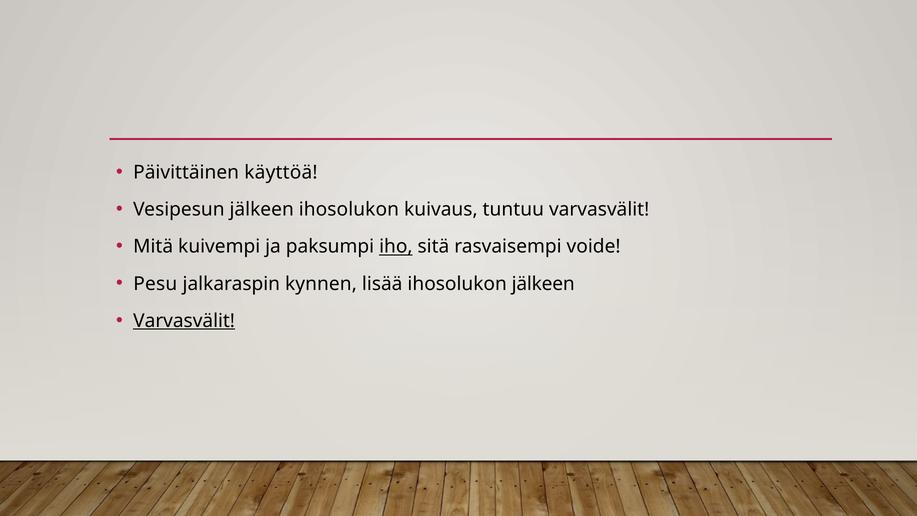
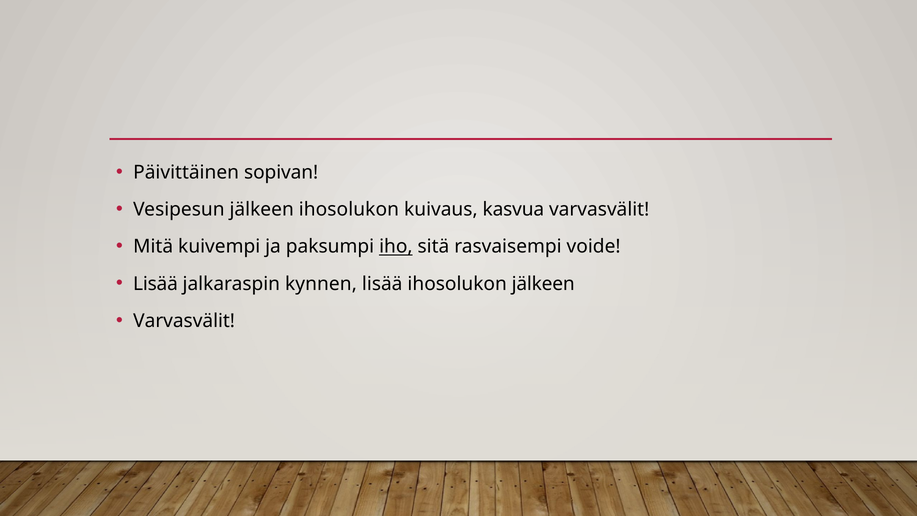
käyttöä: käyttöä -> sopivan
tuntuu: tuntuu -> kasvua
Pesu at (155, 284): Pesu -> Lisää
Varvasvälit at (184, 321) underline: present -> none
